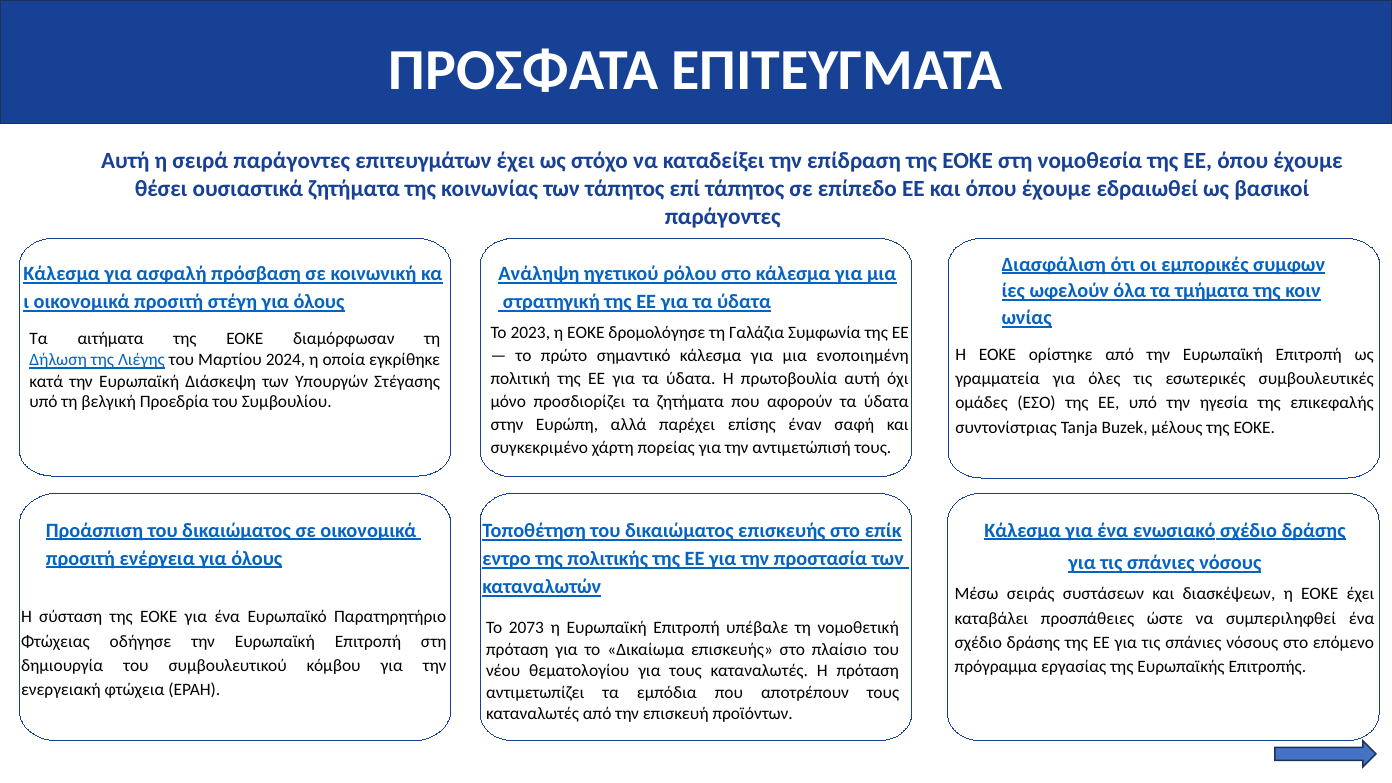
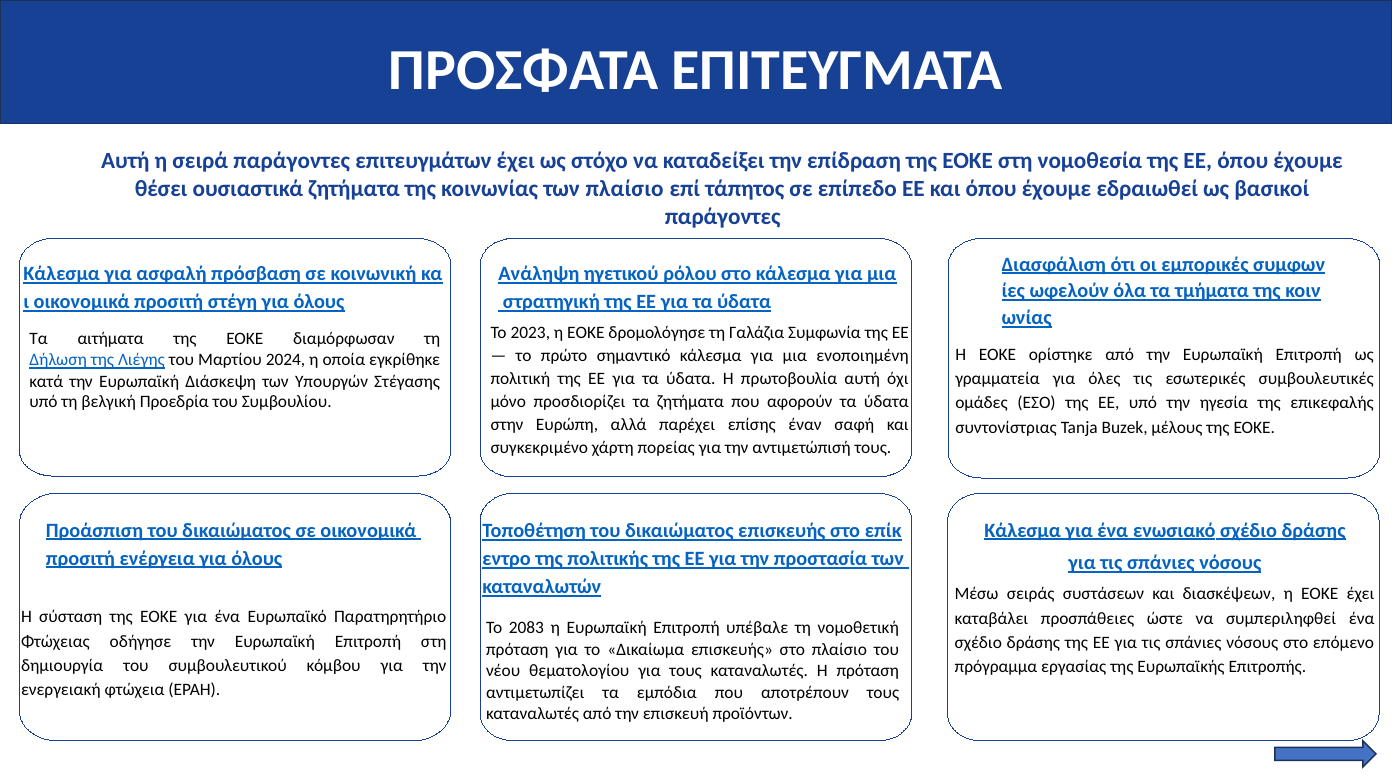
των τάπητος: τάπητος -> πλαίσιο
2073: 2073 -> 2083
